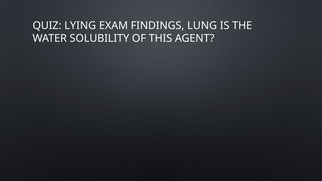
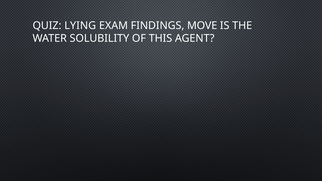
LUNG: LUNG -> MOVE
